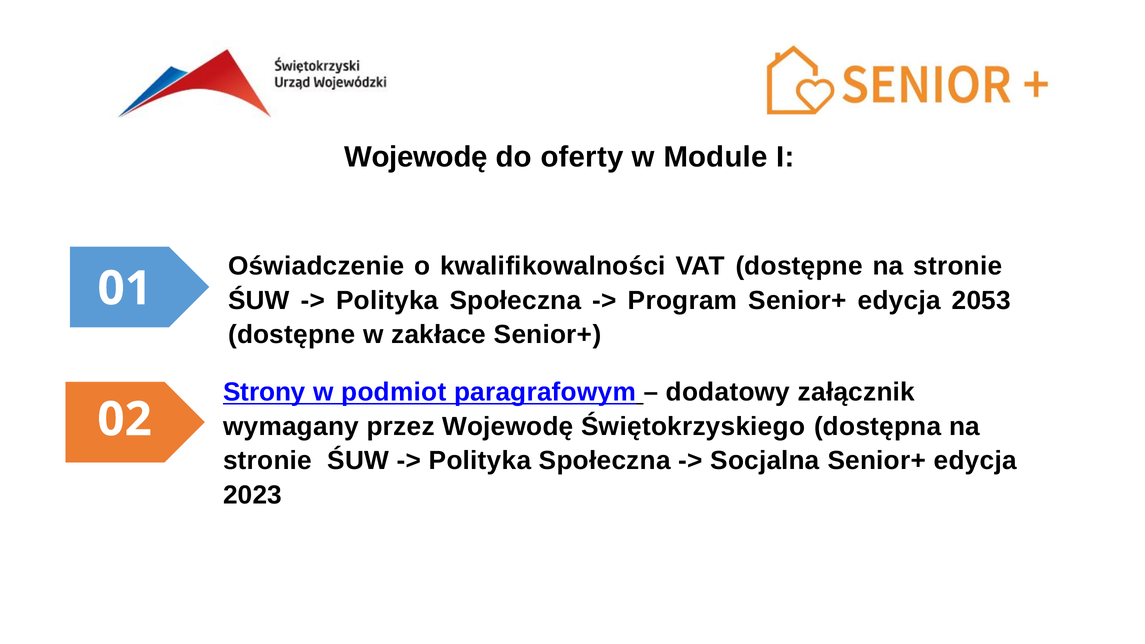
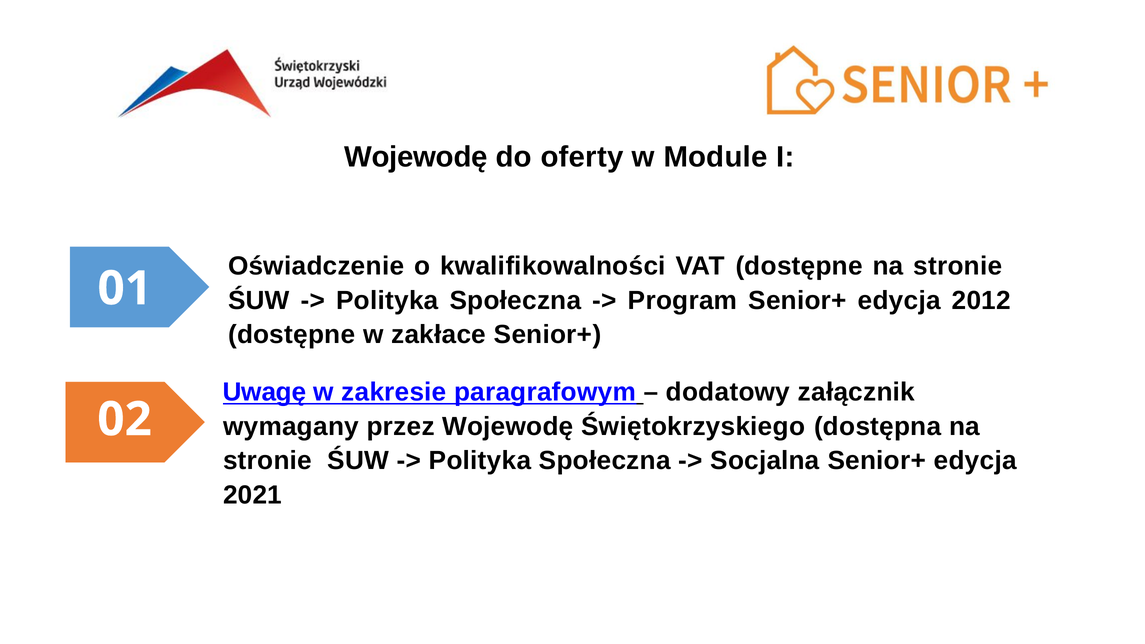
2053: 2053 -> 2012
Strony: Strony -> Uwagę
podmiot: podmiot -> zakresie
2023: 2023 -> 2021
